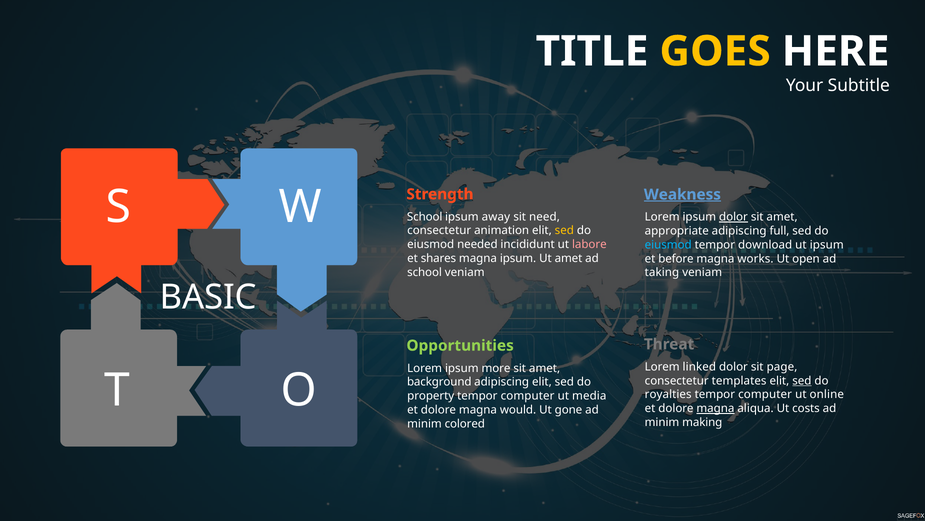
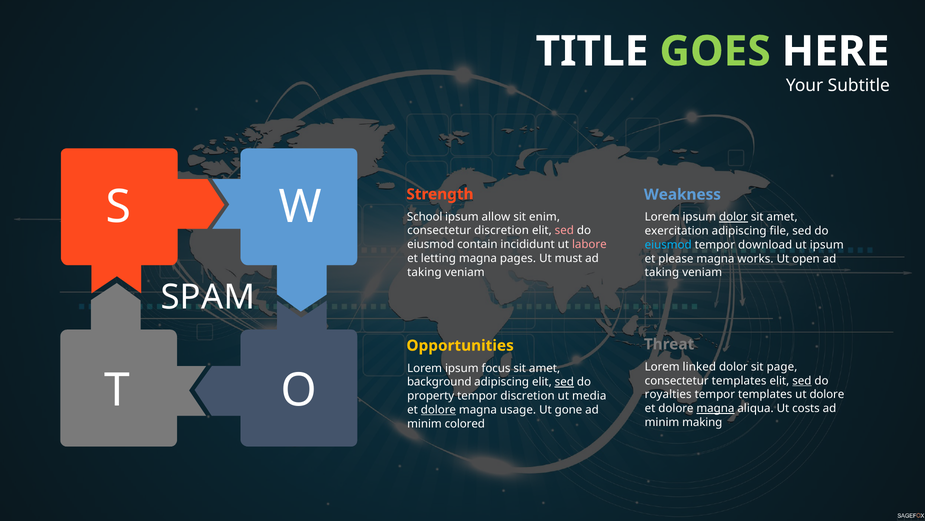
GOES colour: yellow -> light green
Weakness underline: present -> none
away: away -> allow
need: need -> enim
consectetur animation: animation -> discretion
sed at (564, 230) colour: yellow -> pink
appropriate: appropriate -> exercitation
full: full -> file
needed: needed -> contain
shares: shares -> letting
magna ipsum: ipsum -> pages
Ut amet: amet -> must
before: before -> please
school at (425, 272): school -> taking
BASIC: BASIC -> SPAM
Opportunities colour: light green -> yellow
more: more -> focus
sed at (564, 382) underline: none -> present
computer at (765, 394): computer -> templates
ut online: online -> dolore
computer at (528, 395): computer -> discretion
dolore at (438, 409) underline: none -> present
would: would -> usage
